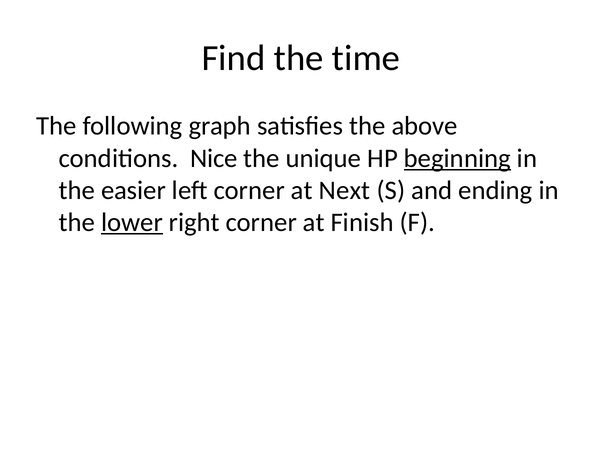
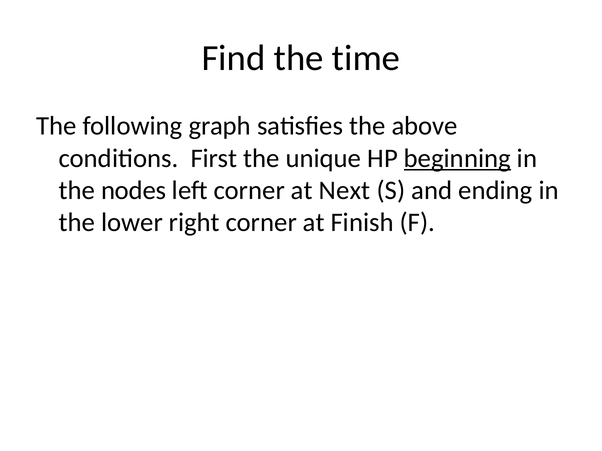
Nice: Nice -> First
easier: easier -> nodes
lower underline: present -> none
